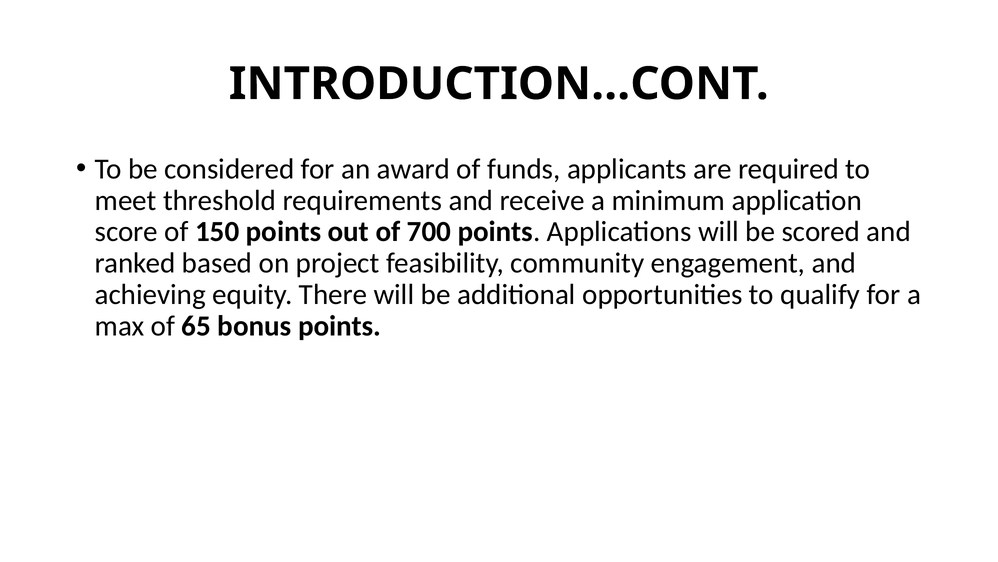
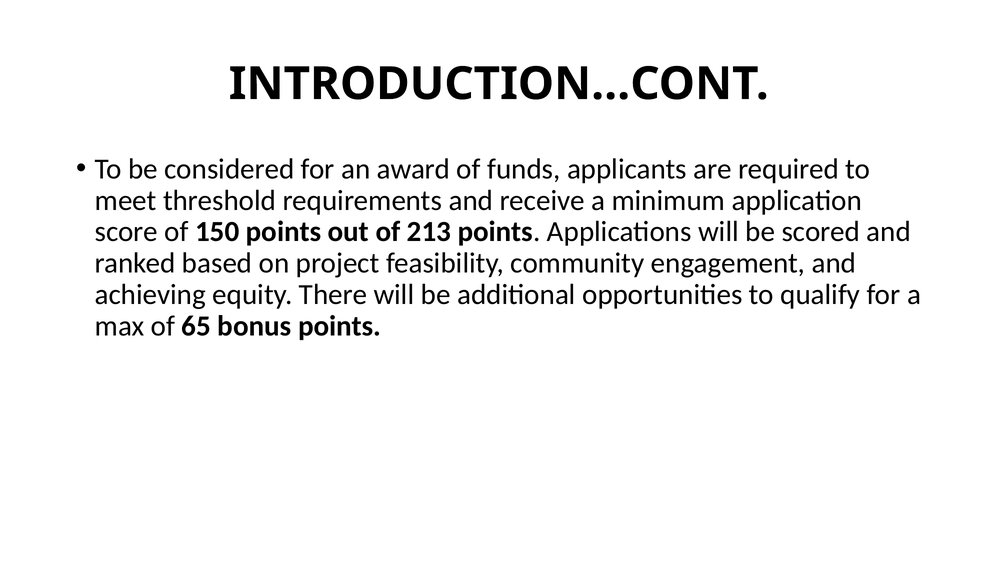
700: 700 -> 213
